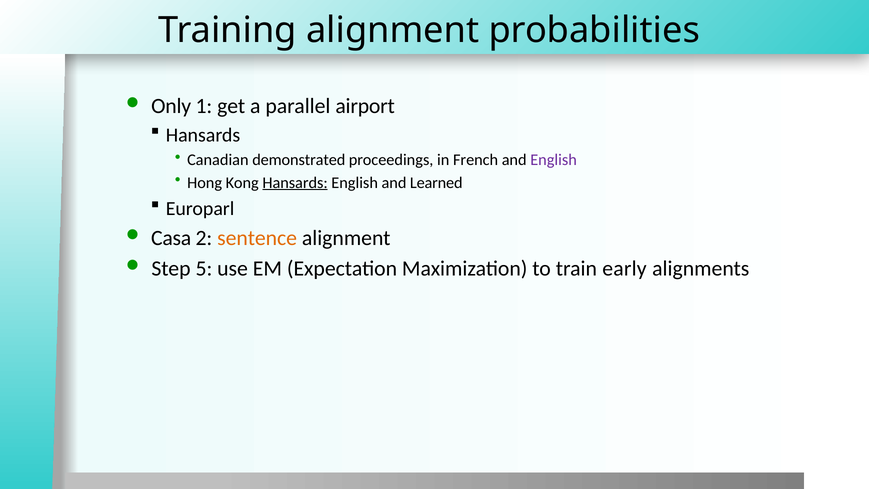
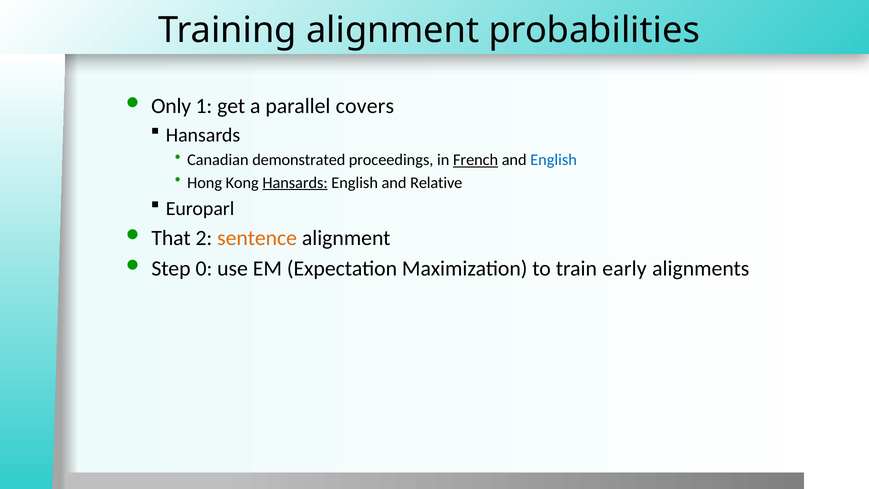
airport: airport -> covers
French underline: none -> present
English at (554, 160) colour: purple -> blue
Learned: Learned -> Relative
Casa: Casa -> That
5: 5 -> 0
